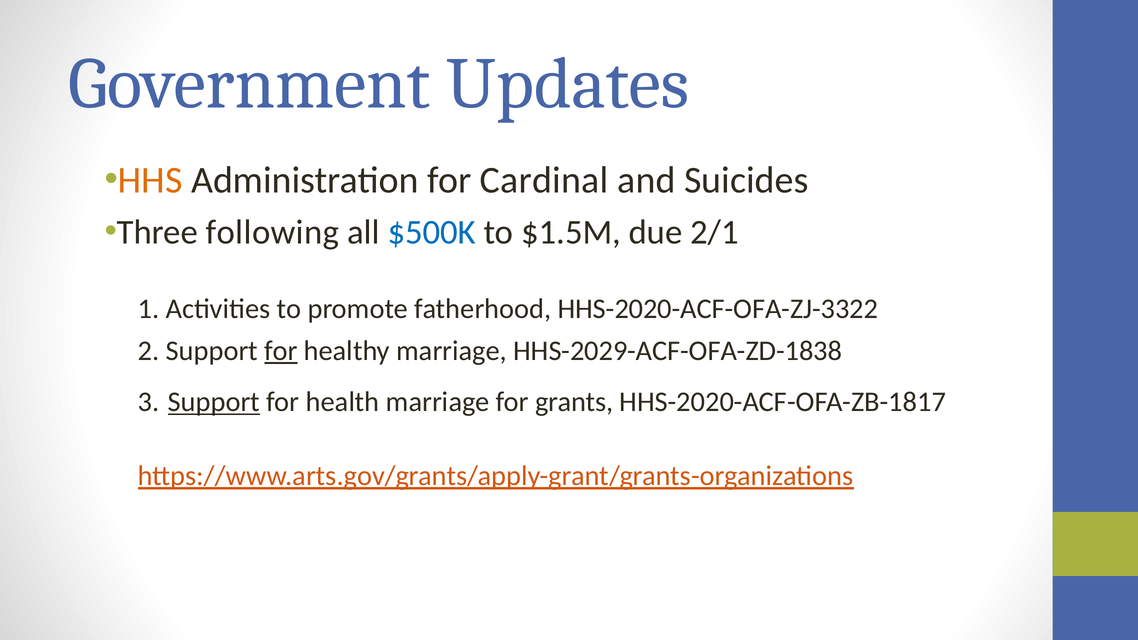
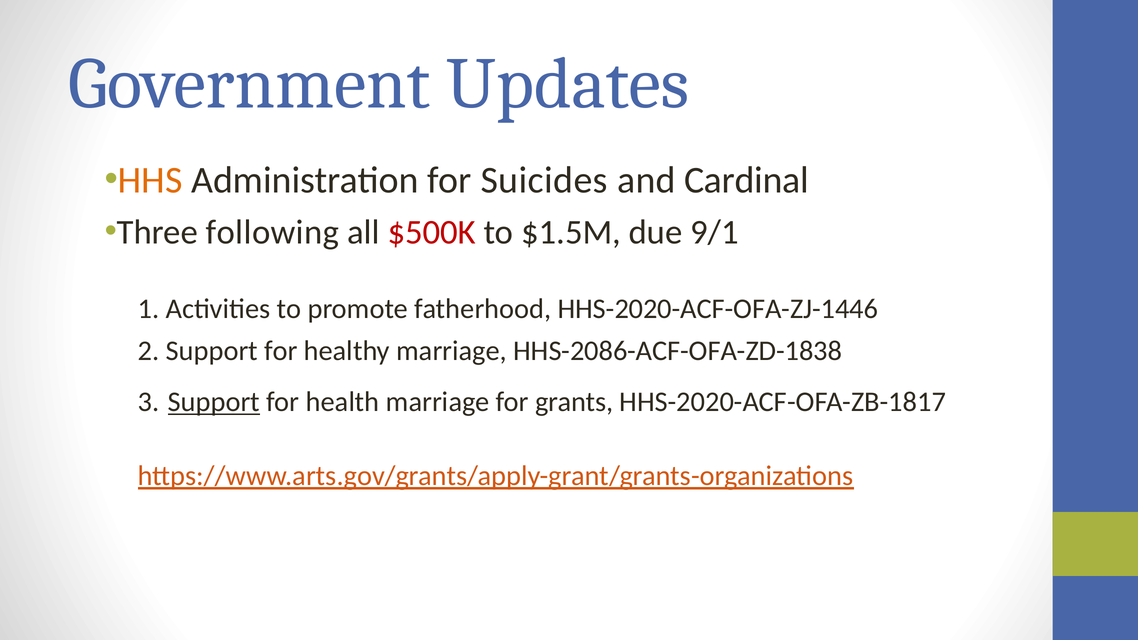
Cardinal: Cardinal -> Suicides
Suicides: Suicides -> Cardinal
$500K colour: blue -> red
2/1: 2/1 -> 9/1
HHS-2020-ACF-OFA-ZJ-3322: HHS-2020-ACF-OFA-ZJ-3322 -> HHS-2020-ACF-OFA-ZJ-1446
for at (281, 351) underline: present -> none
HHS-2029-ACF-OFA-ZD-1838: HHS-2029-ACF-OFA-ZD-1838 -> HHS-2086-ACF-OFA-ZD-1838
